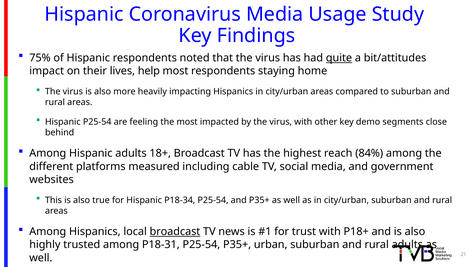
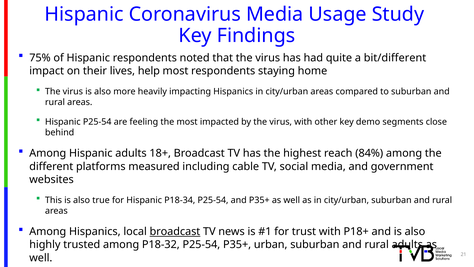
quite underline: present -> none
bit/attitudes: bit/attitudes -> bit/different
P18-31: P18-31 -> P18-32
